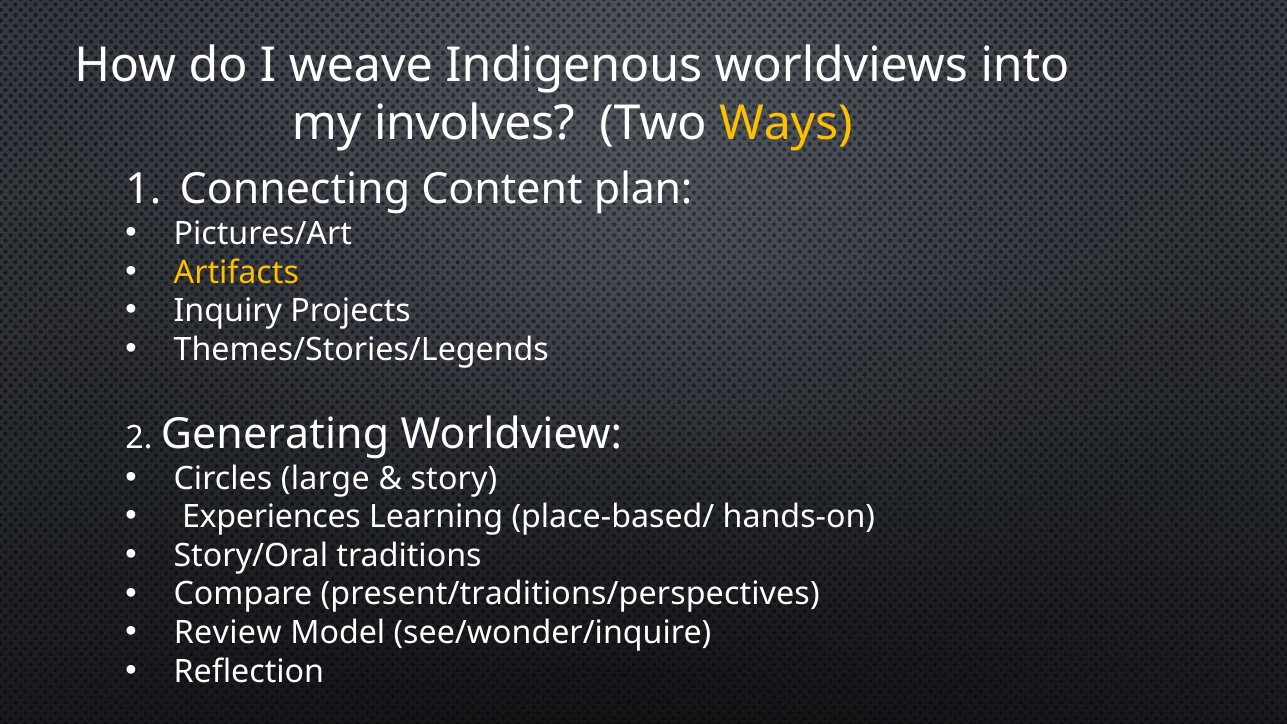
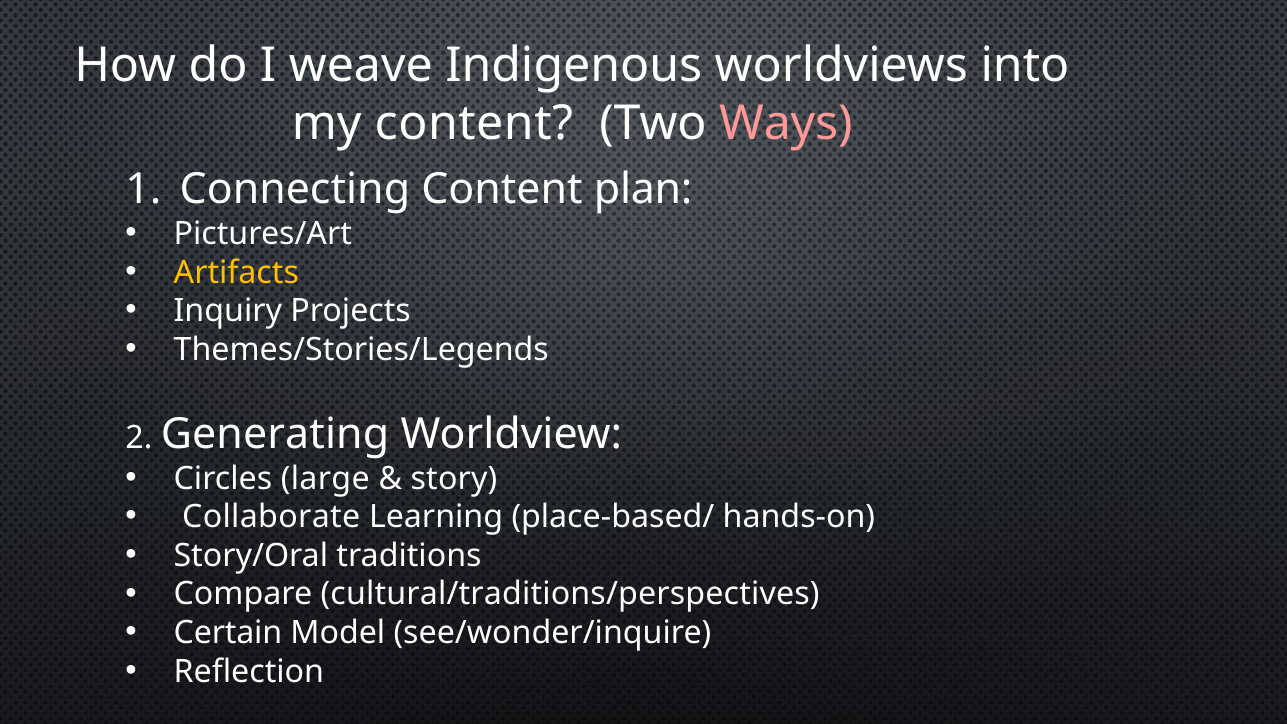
my involves: involves -> content
Ways colour: yellow -> pink
Experiences: Experiences -> Collaborate
present/traditions/perspectives: present/traditions/perspectives -> cultural/traditions/perspectives
Review: Review -> Certain
